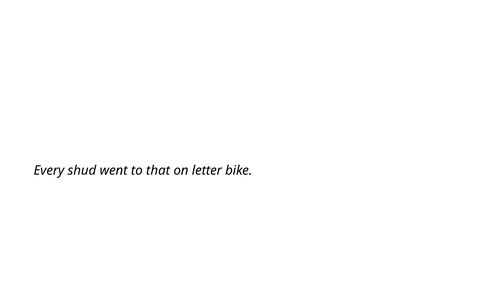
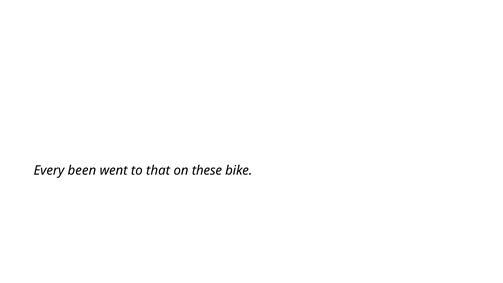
shud: shud -> been
letter: letter -> these
